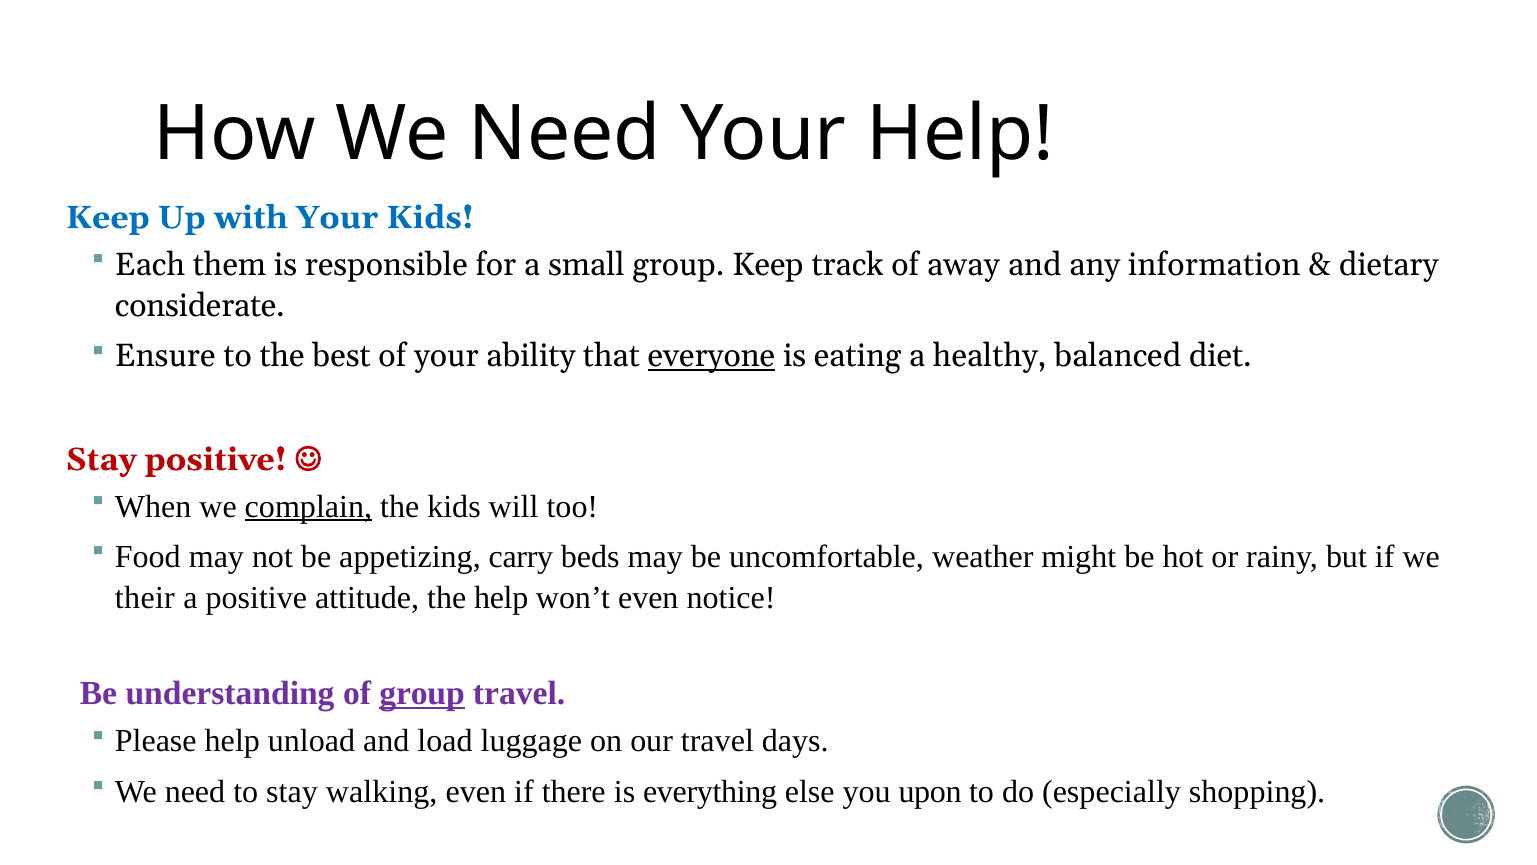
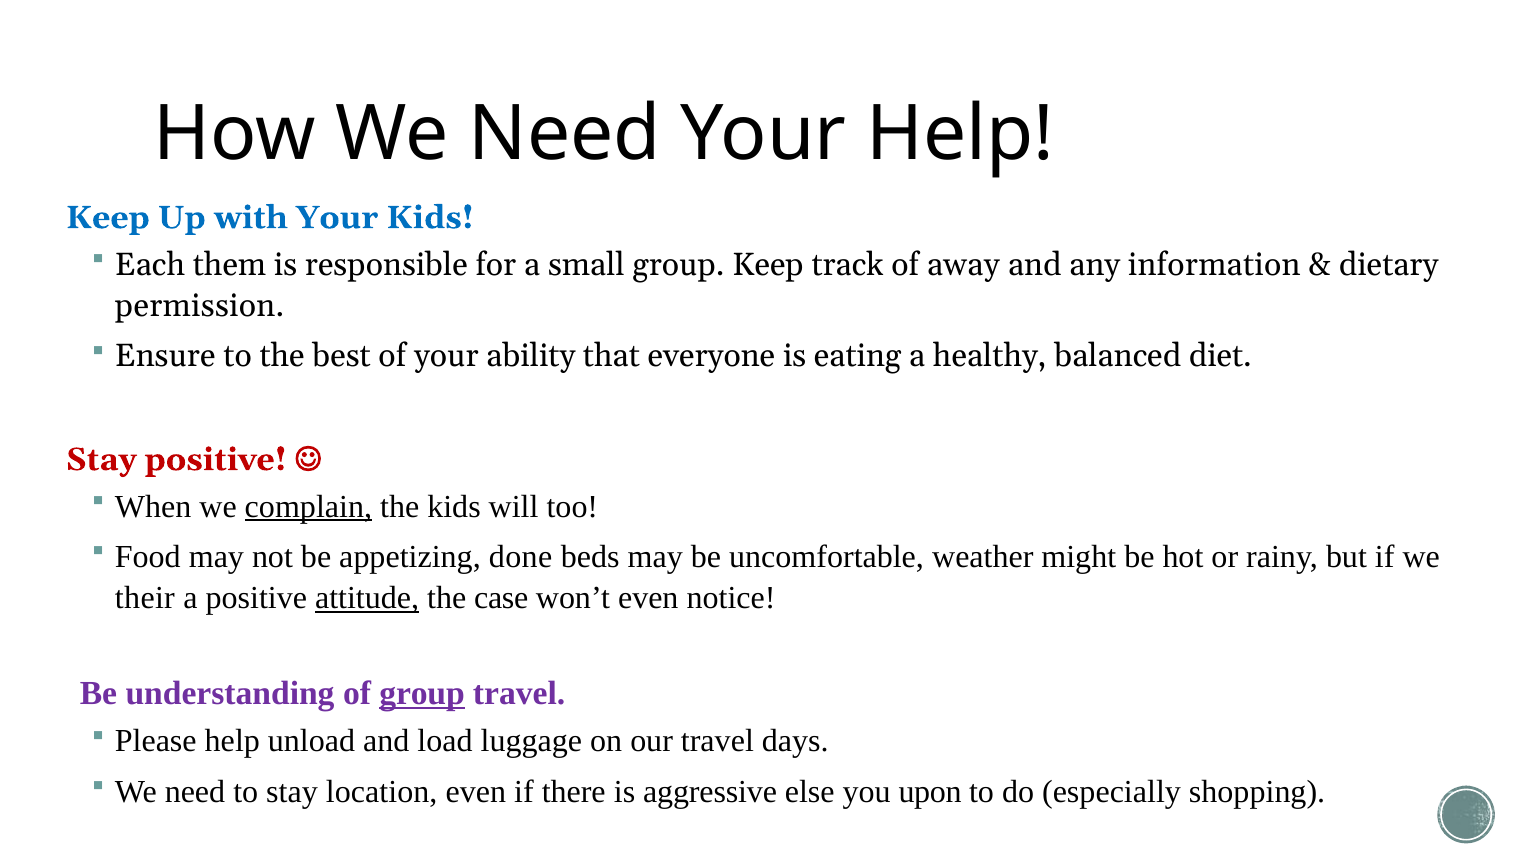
considerate: considerate -> permission
everyone underline: present -> none
carry: carry -> done
attitude underline: none -> present
the help: help -> case
walking: walking -> location
everything: everything -> aggressive
